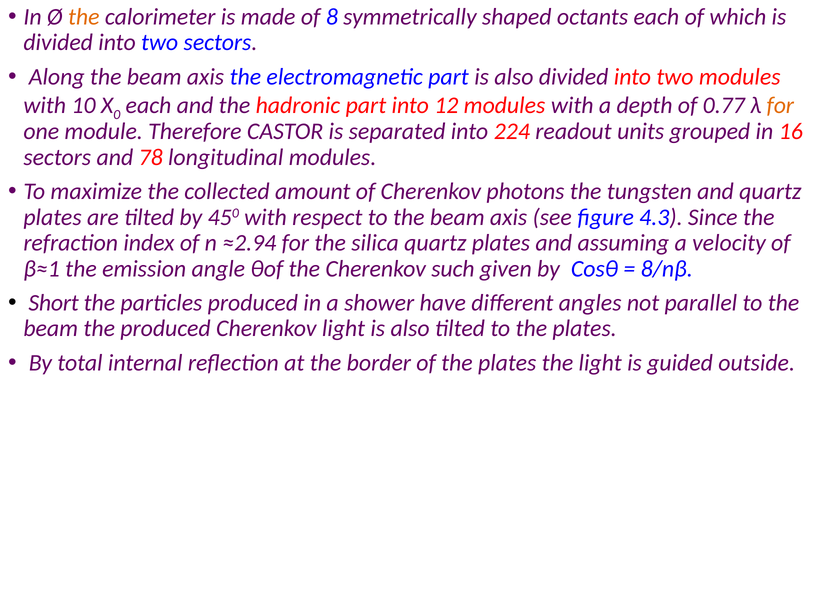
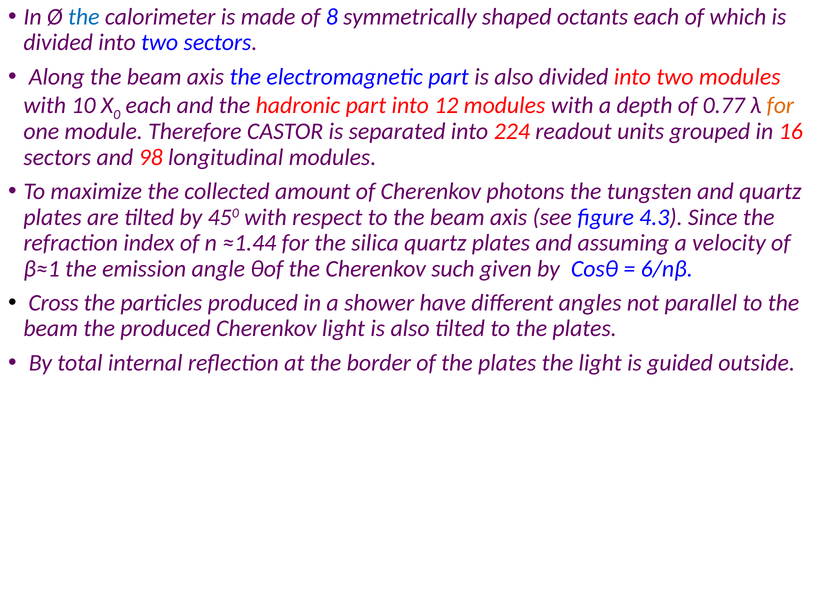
the at (84, 17) colour: orange -> blue
78: 78 -> 98
≈2.94: ≈2.94 -> ≈1.44
8/nβ: 8/nβ -> 6/nβ
Short: Short -> Cross
